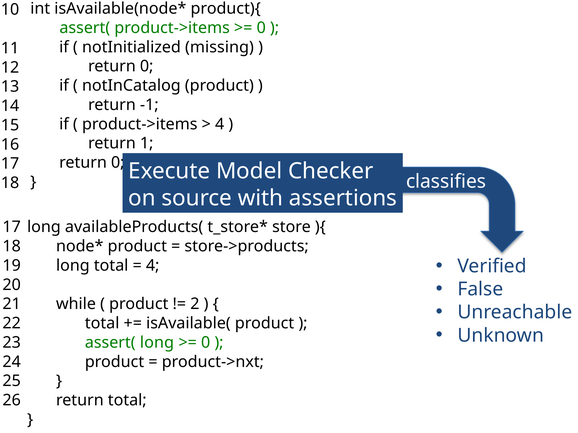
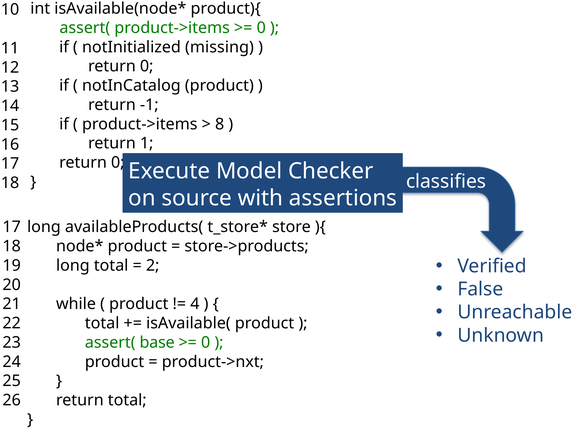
4 at (220, 124): 4 -> 8
4 at (153, 266): 4 -> 2
2: 2 -> 4
assert( long: long -> base
